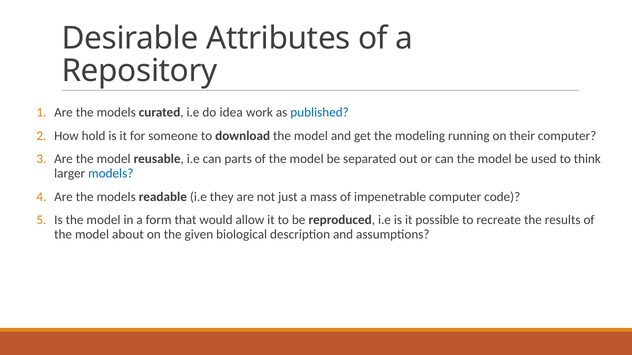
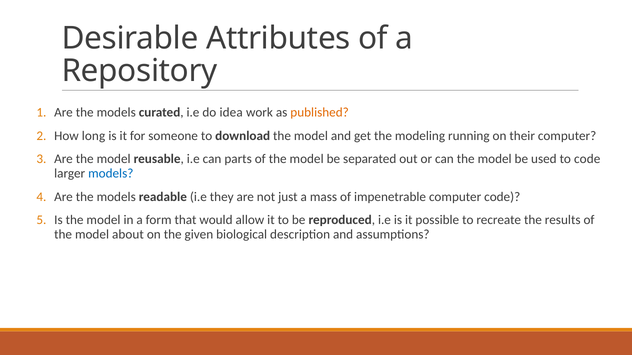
published colour: blue -> orange
hold: hold -> long
to think: think -> code
